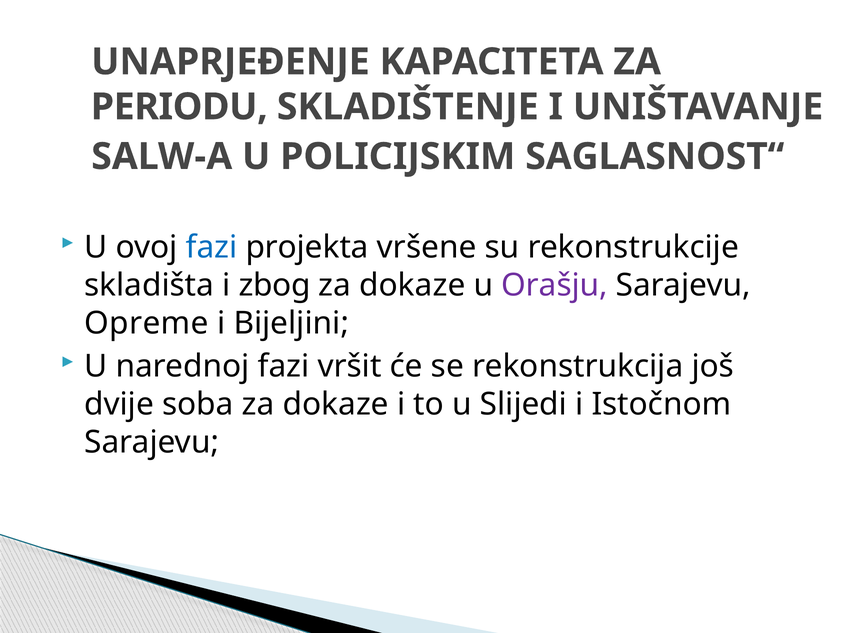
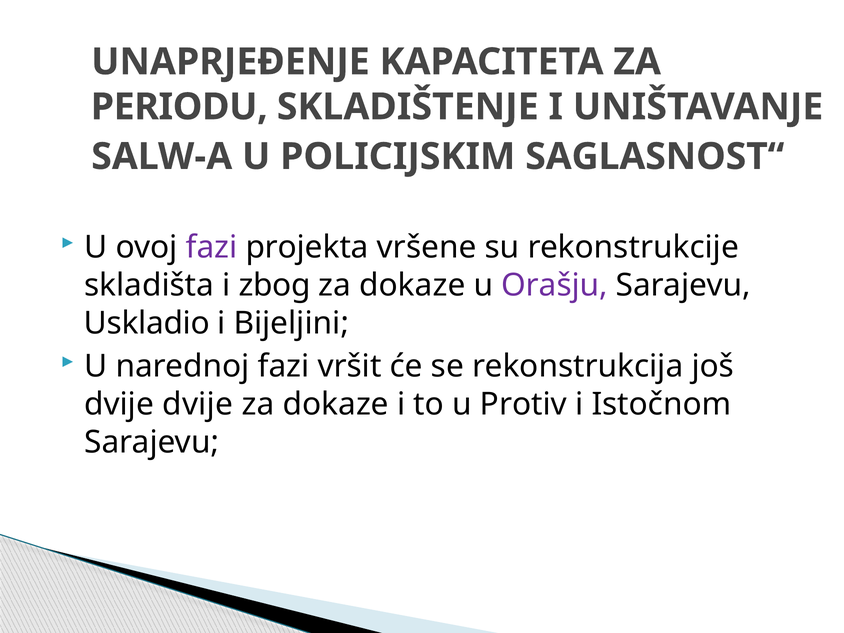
fazi at (212, 248) colour: blue -> purple
Opreme: Opreme -> Uskladio
dvije soba: soba -> dvije
Slijedi: Slijedi -> Protiv
